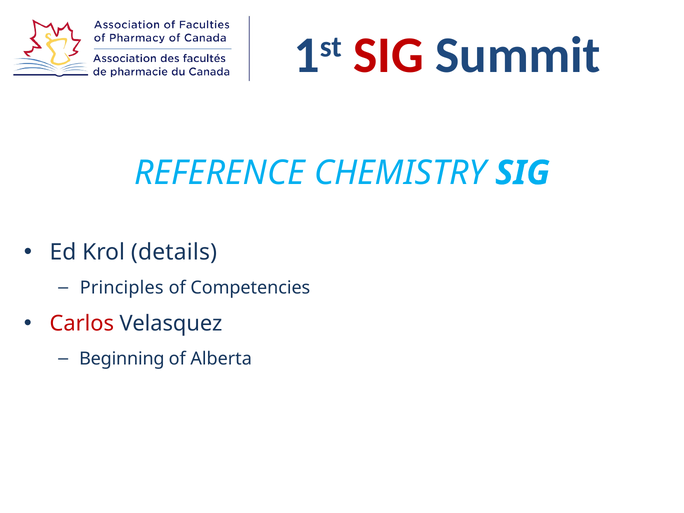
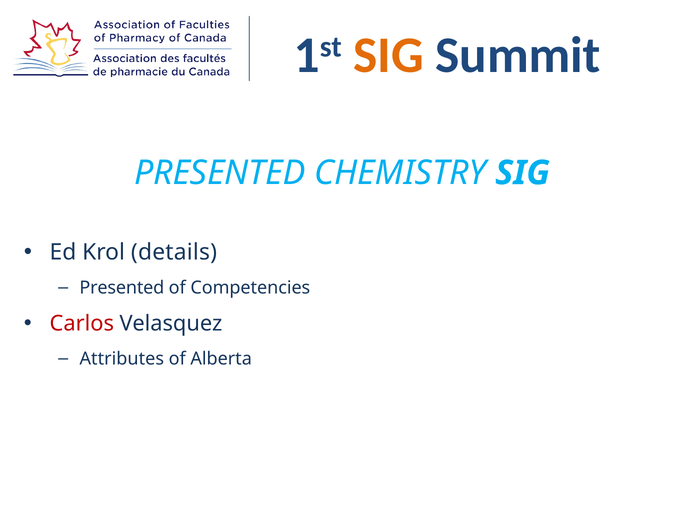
SIG at (388, 55) colour: red -> orange
REFERENCE at (220, 173): REFERENCE -> PRESENTED
Principles at (122, 288): Principles -> Presented
Beginning: Beginning -> Attributes
